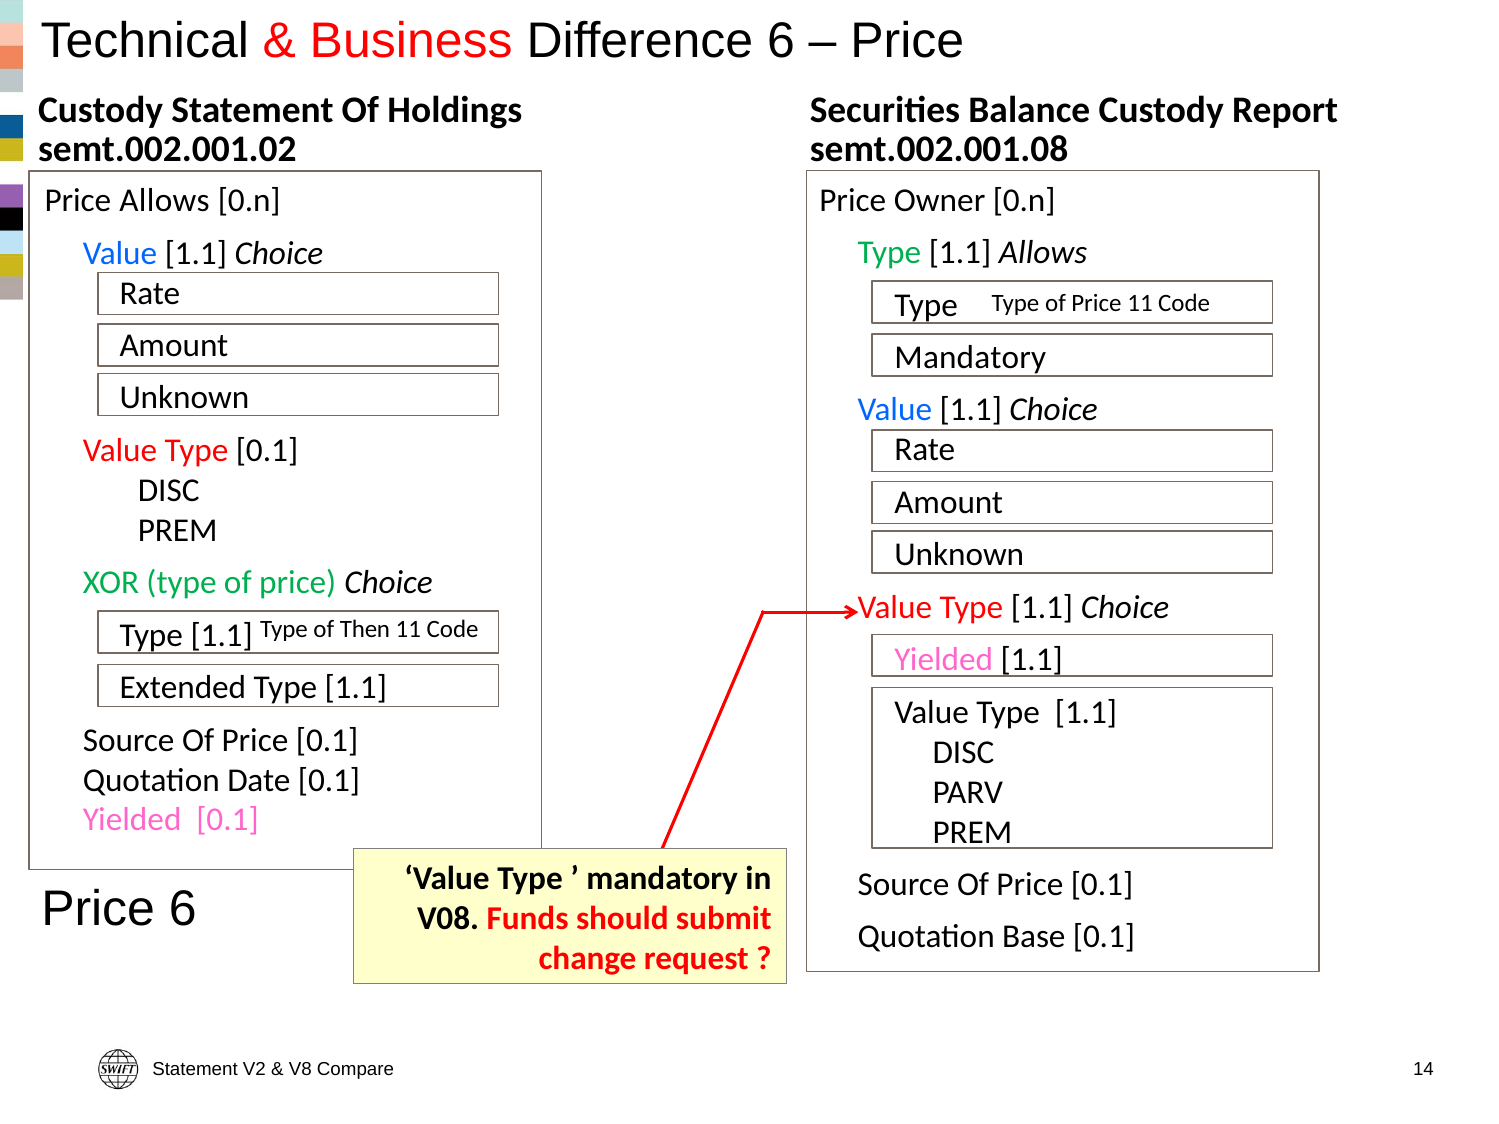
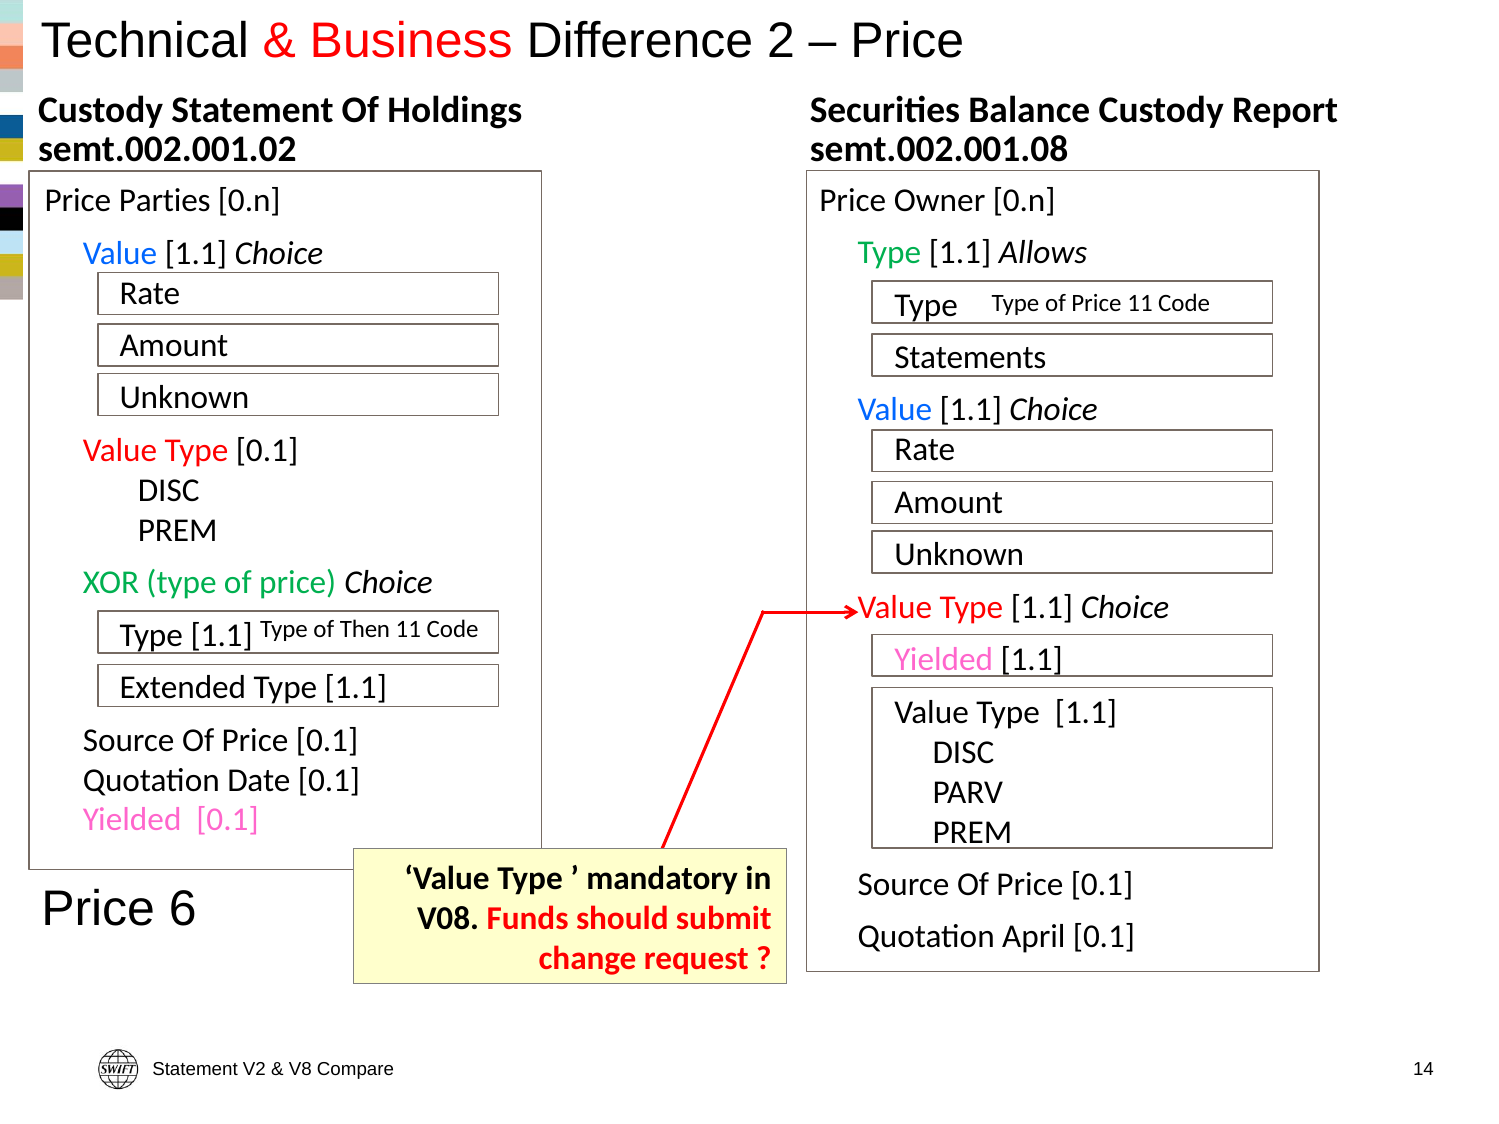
Difference 6: 6 -> 2
Price Allows: Allows -> Parties
Mandatory at (970, 358): Mandatory -> Statements
Base: Base -> April
